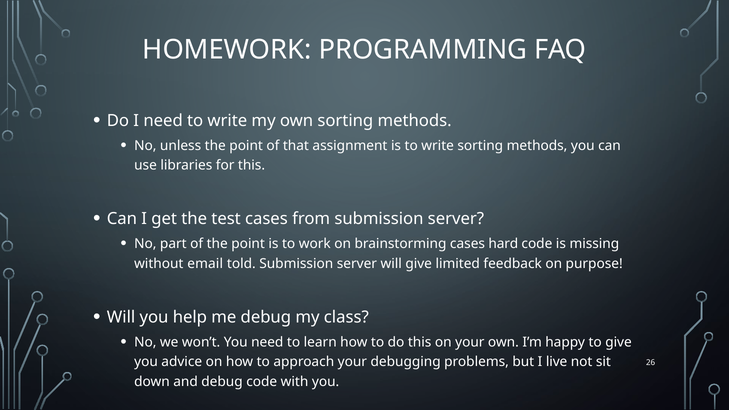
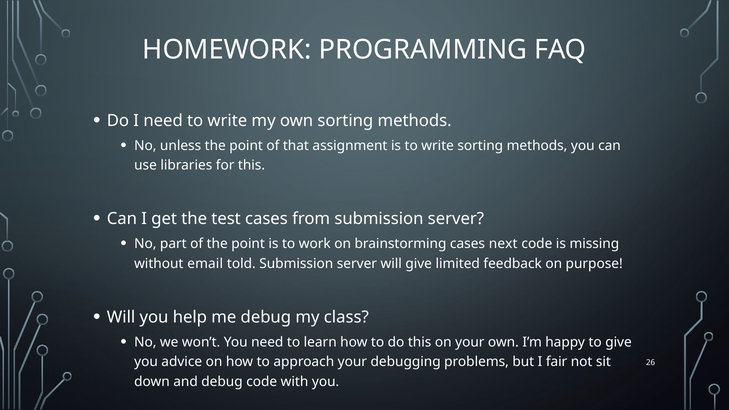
hard: hard -> next
live: live -> fair
